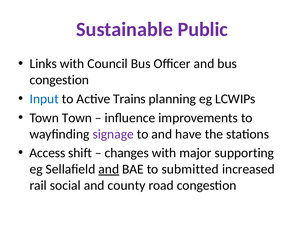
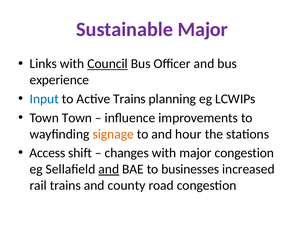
Sustainable Public: Public -> Major
Council underline: none -> present
congestion at (59, 80): congestion -> experience
signage colour: purple -> orange
have: have -> hour
major supporting: supporting -> congestion
submitted: submitted -> businesses
rail social: social -> trains
